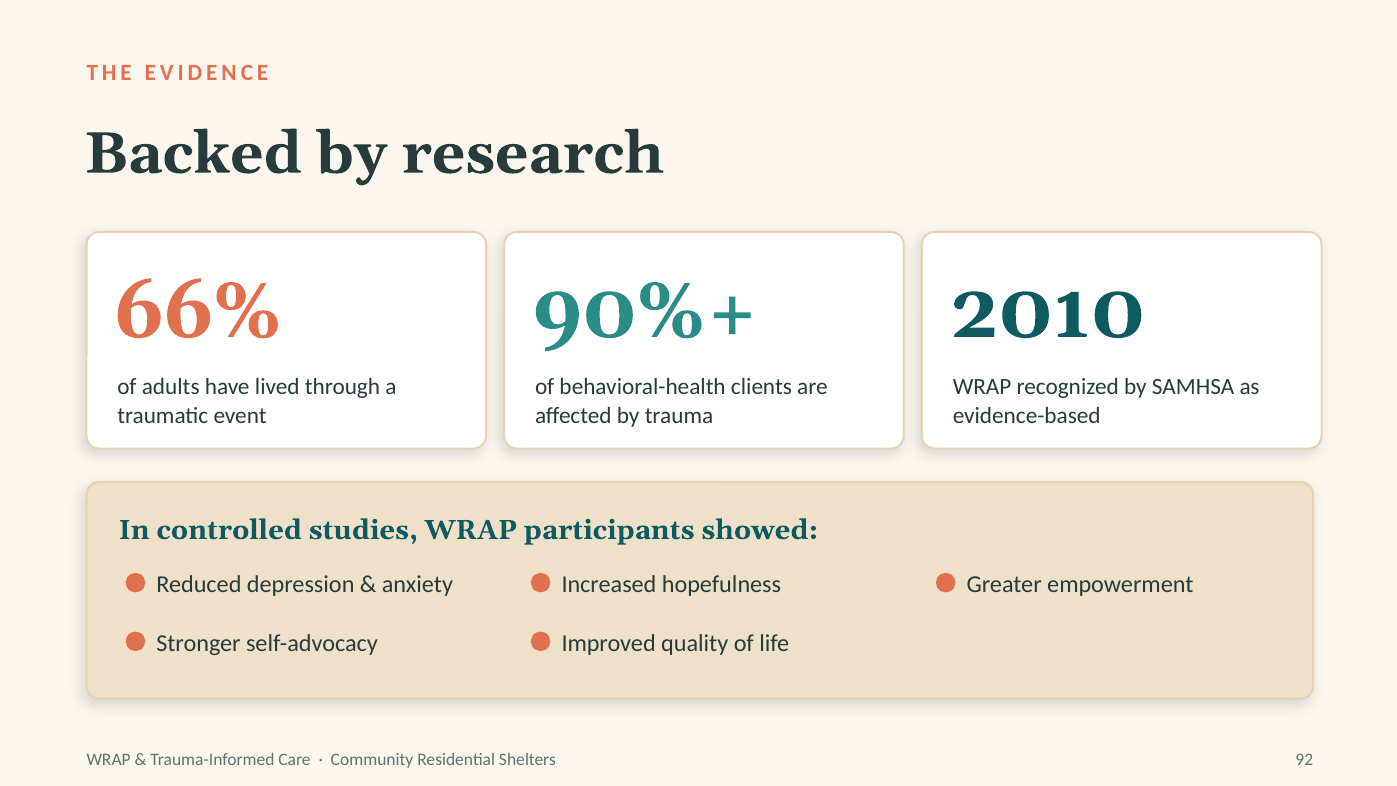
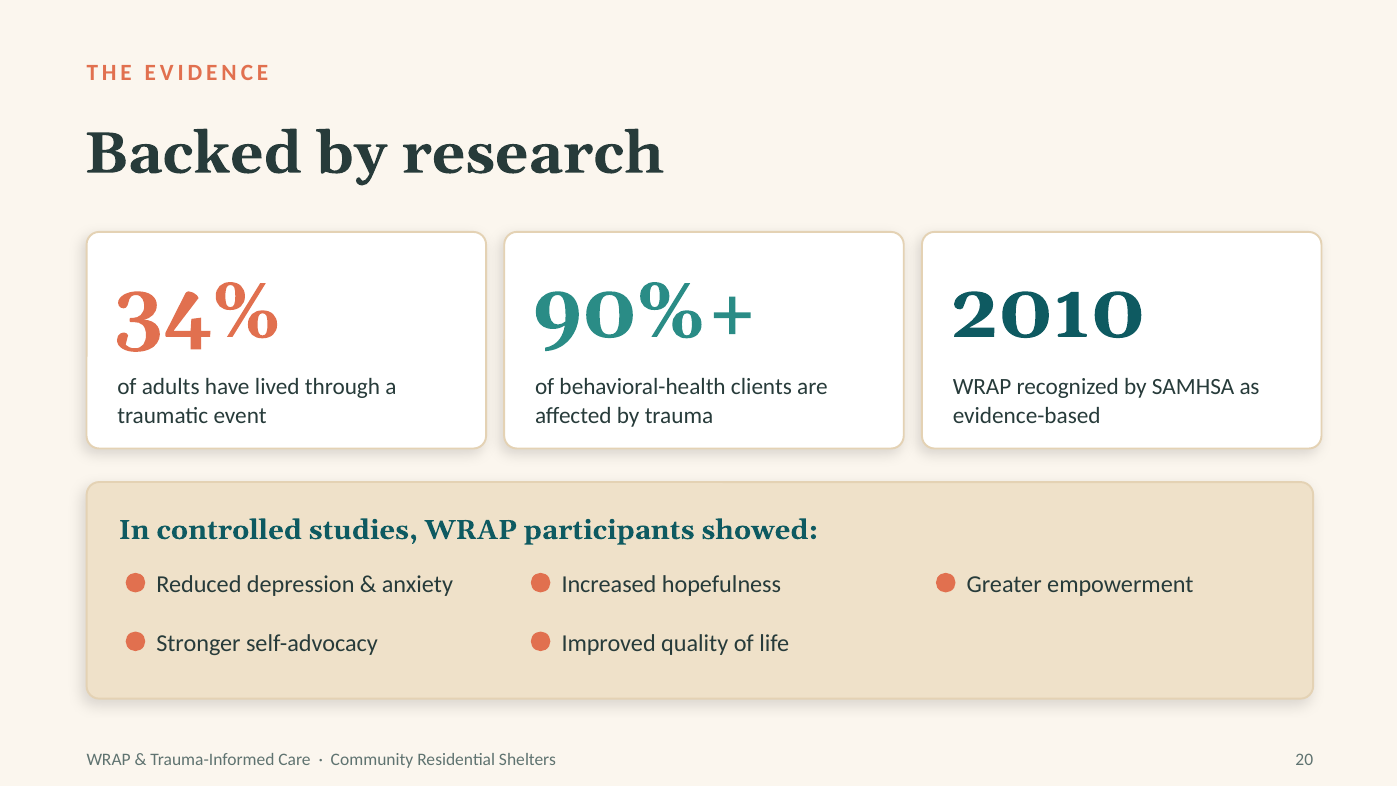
66%: 66% -> 34%
92: 92 -> 20
